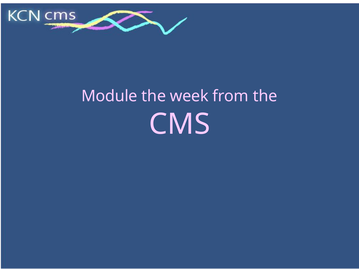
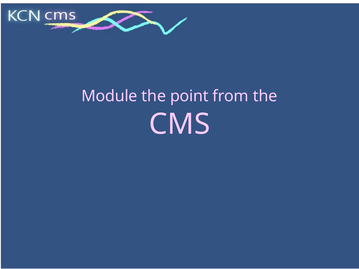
week: week -> point
